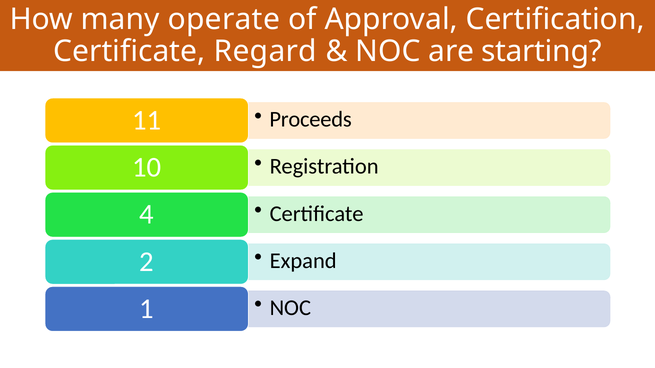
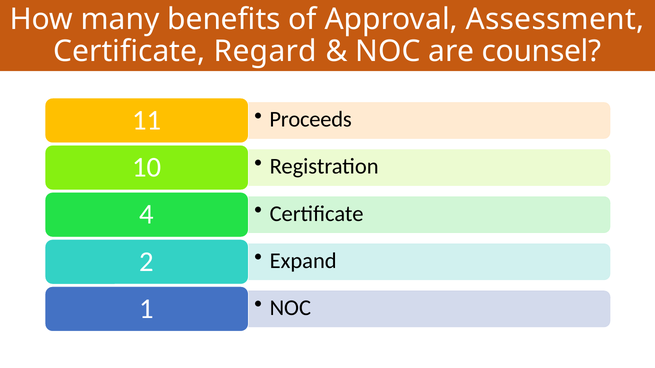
operate: operate -> benefits
Certification: Certification -> Assessment
starting: starting -> counsel
